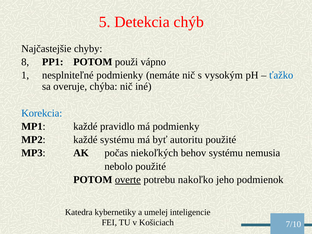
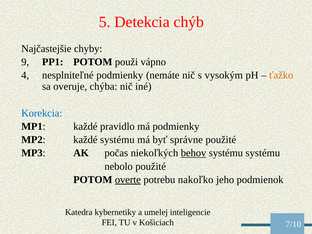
8: 8 -> 9
1: 1 -> 4
ťažko colour: blue -> orange
autoritu: autoritu -> správne
behov underline: none -> present
systému nemusia: nemusia -> systému
